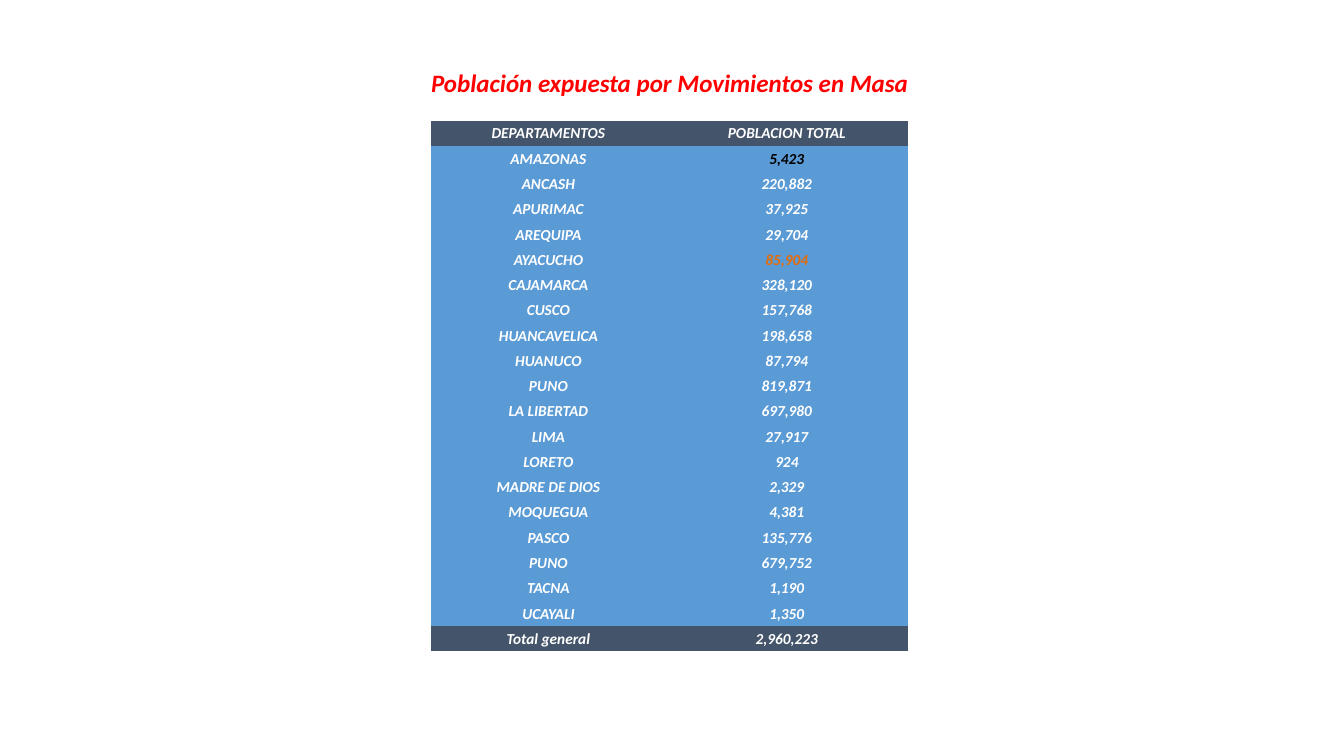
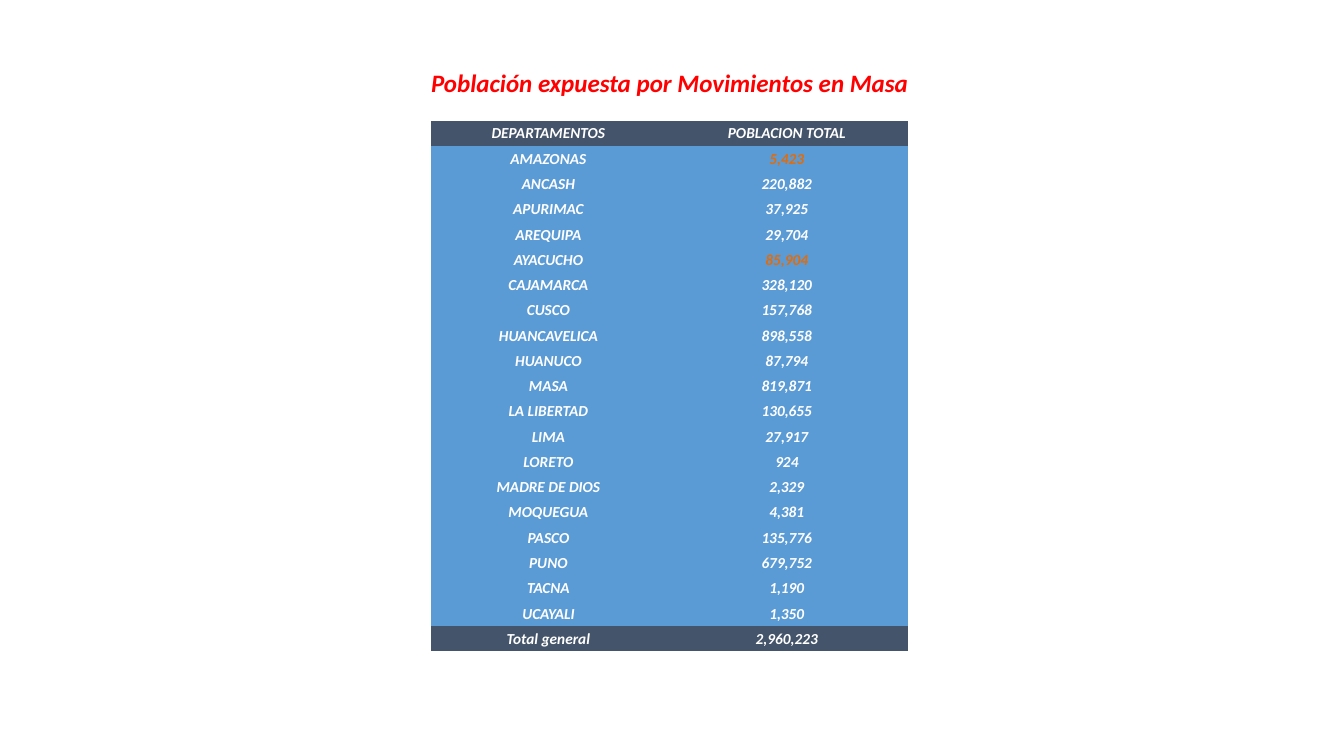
5,423 colour: black -> orange
198,658: 198,658 -> 898,558
PUNO at (548, 386): PUNO -> MASA
697,980: 697,980 -> 130,655
